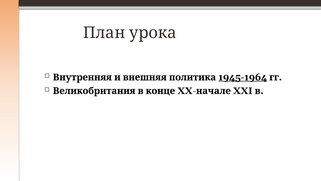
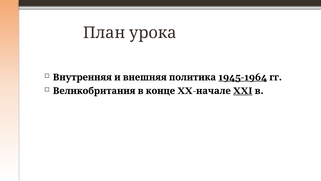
XXI underline: none -> present
